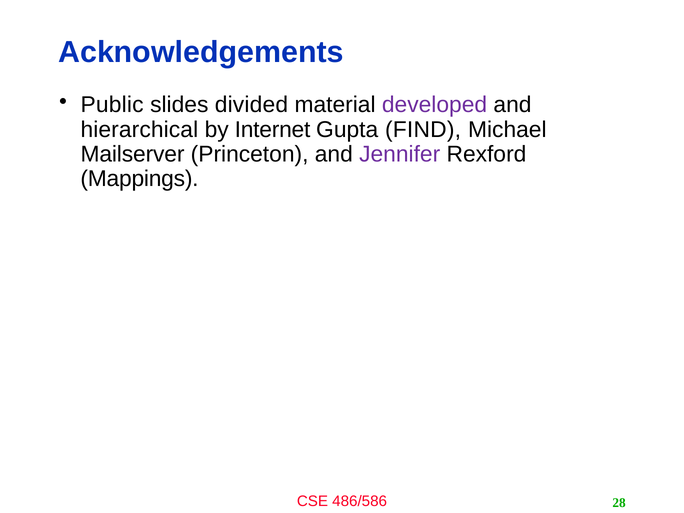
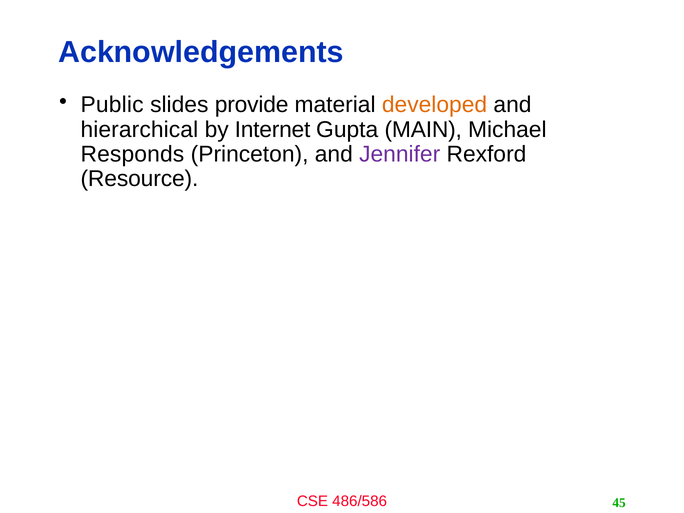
divided: divided -> provide
developed colour: purple -> orange
FIND: FIND -> MAIN
Mailserver: Mailserver -> Responds
Mappings: Mappings -> Resource
28: 28 -> 45
